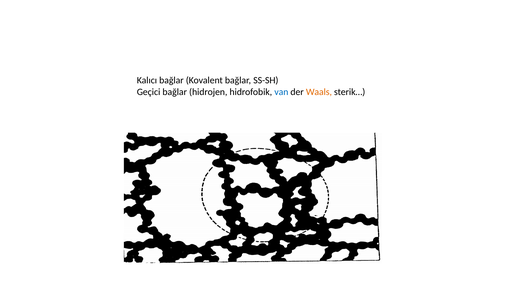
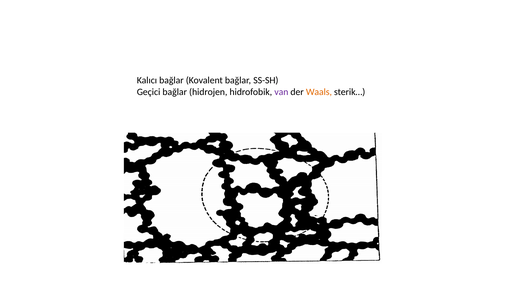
van colour: blue -> purple
